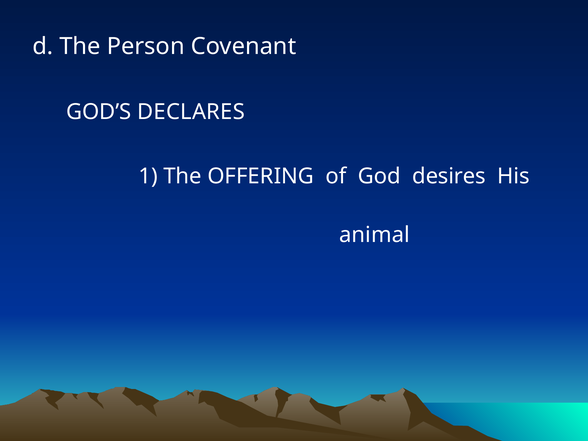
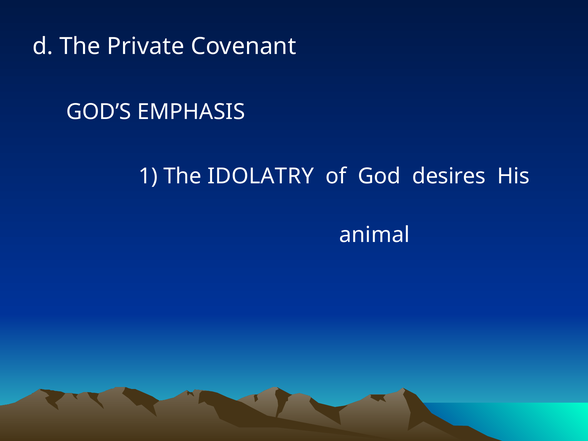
Person: Person -> Private
DECLARES: DECLARES -> EMPHASIS
OFFERING: OFFERING -> IDOLATRY
